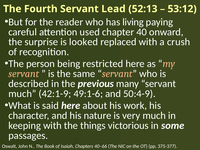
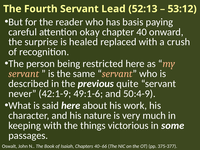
living: living -> basis
used: used -> okay
looked: looked -> healed
many: many -> quite
much at (22, 94): much -> never
